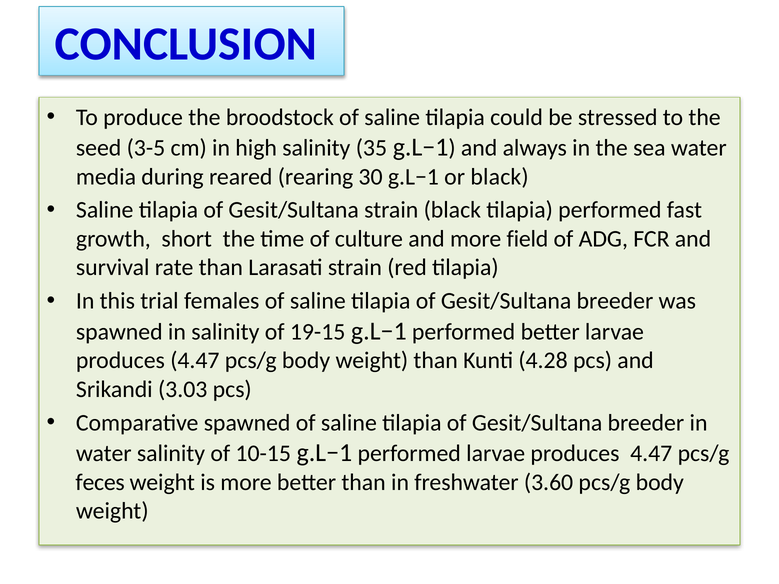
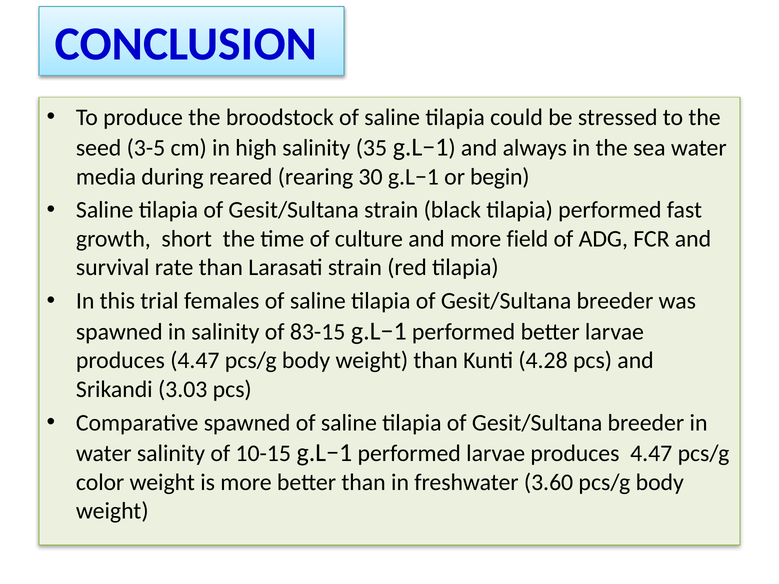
or black: black -> begin
19-15: 19-15 -> 83-15
feces: feces -> color
